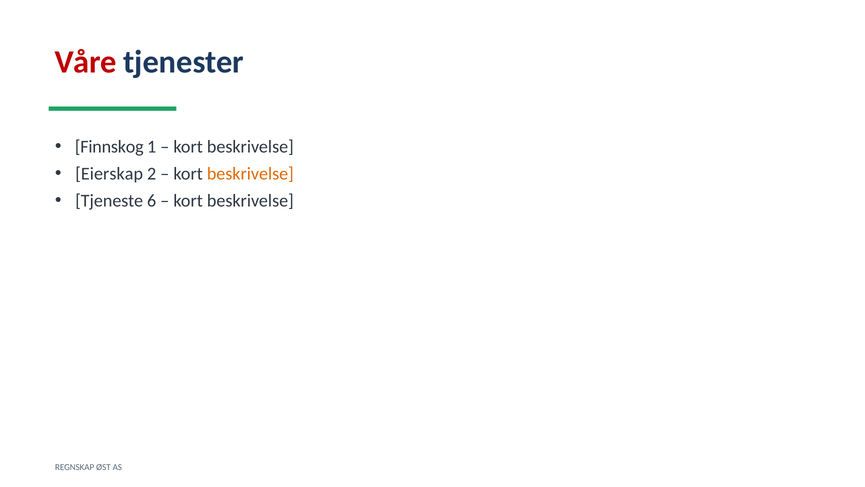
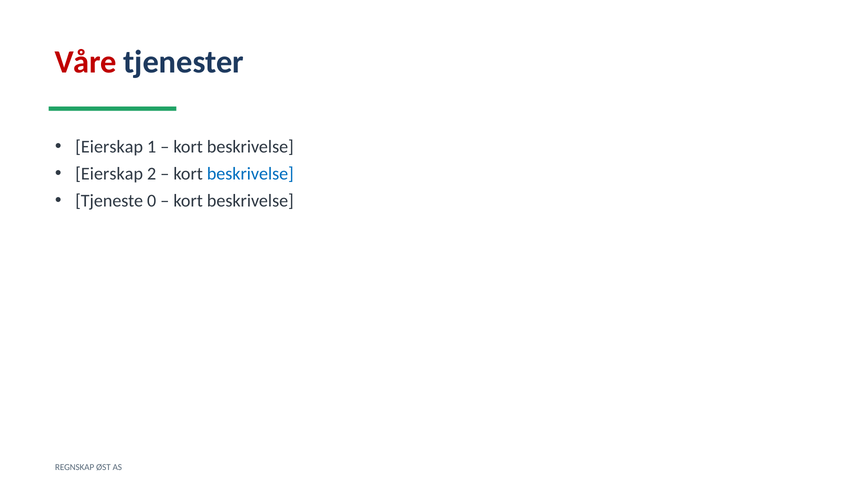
Finnskog at (109, 147): Finnskog -> Eierskap
beskrivelse at (250, 174) colour: orange -> blue
6: 6 -> 0
